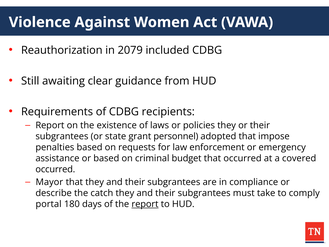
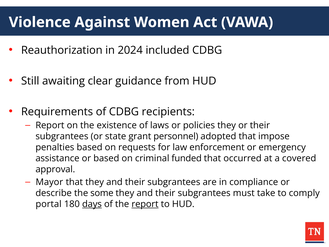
2079: 2079 -> 2024
budget: budget -> funded
occurred at (55, 169): occurred -> approval
catch: catch -> some
days underline: none -> present
